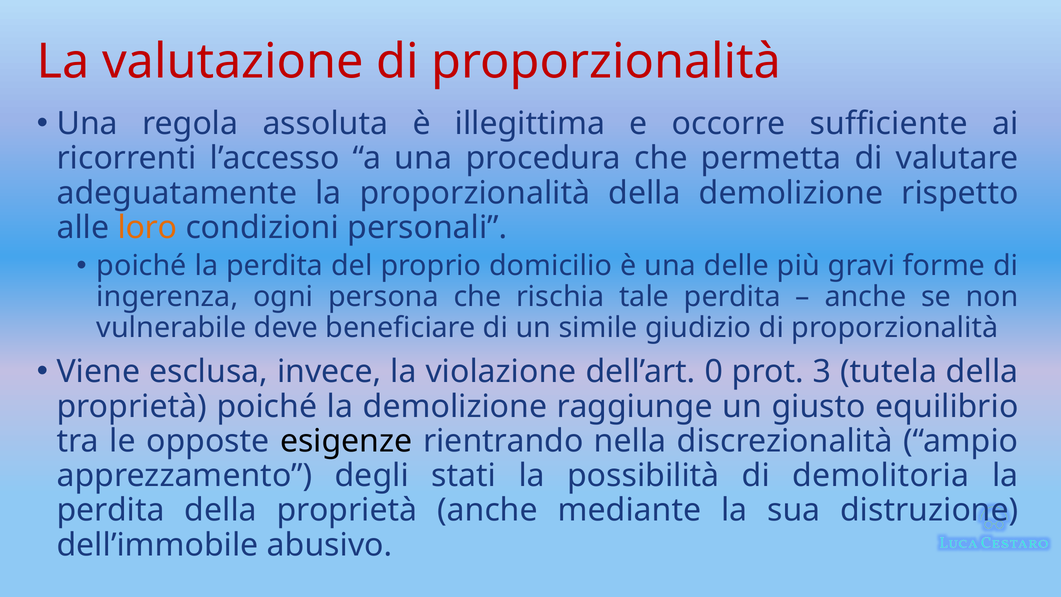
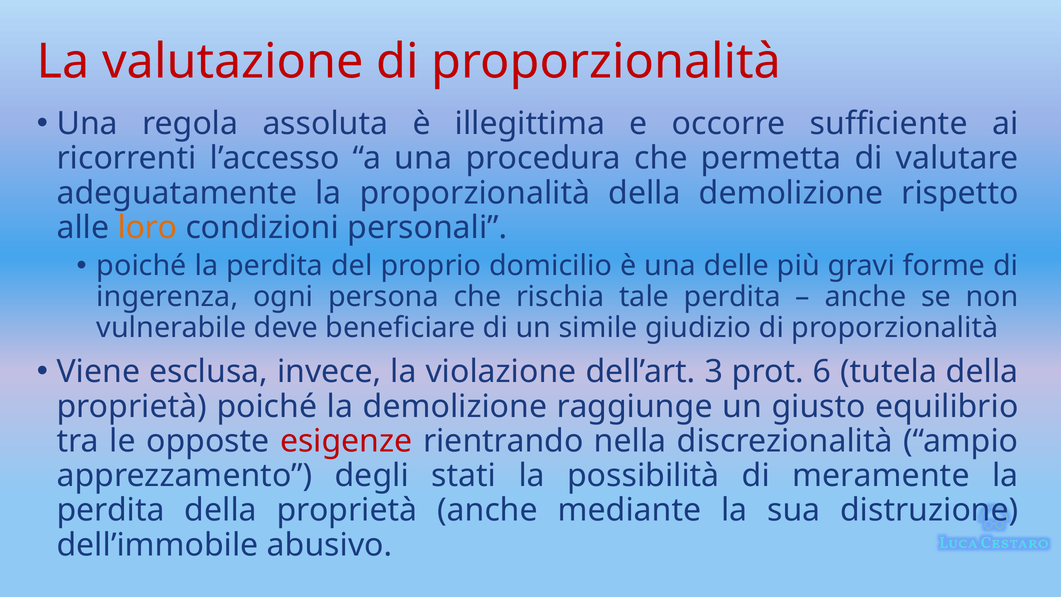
0: 0 -> 3
3: 3 -> 6
esigenze colour: black -> red
demolitoria: demolitoria -> meramente
